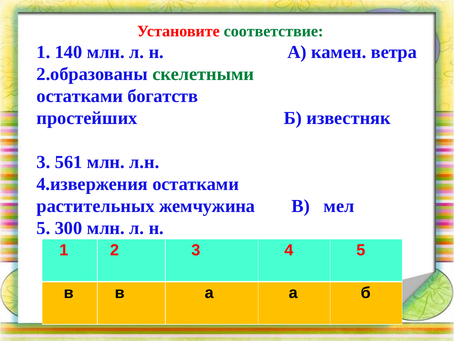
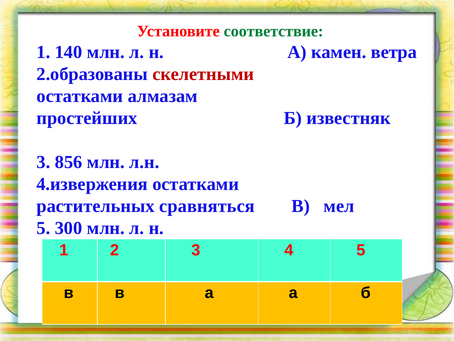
скелетными colour: green -> red
богатств: богатств -> алмазам
561: 561 -> 856
жемчужина: жемчужина -> сравняться
